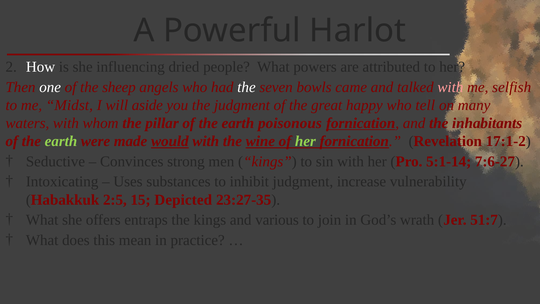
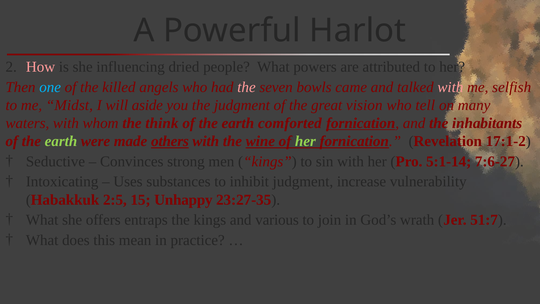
How colour: white -> pink
one colour: white -> light blue
sheep: sheep -> killed
the at (246, 87) colour: white -> pink
happy: happy -> vision
pillar: pillar -> think
poisonous: poisonous -> comforted
would: would -> others
Depicted: Depicted -> Unhappy
